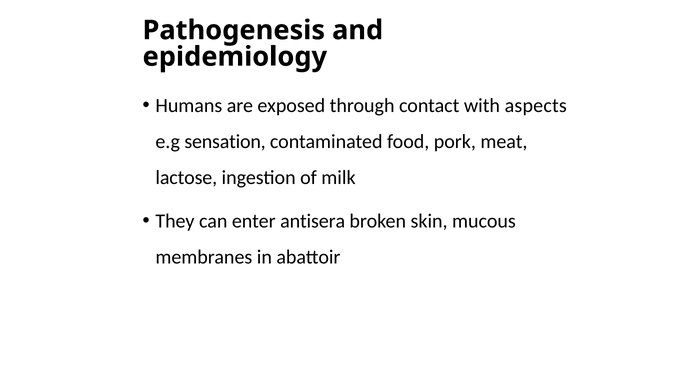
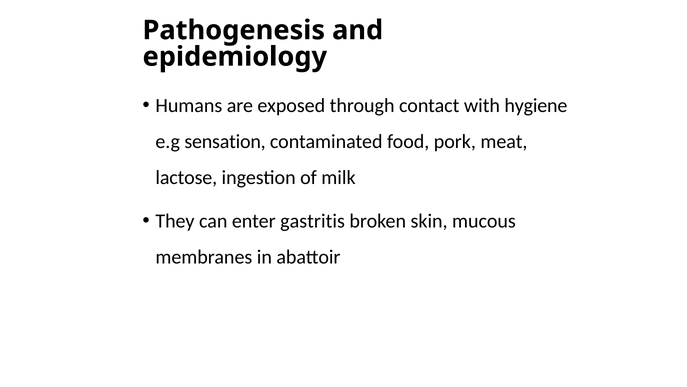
aspects: aspects -> hygiene
antisera: antisera -> gastritis
